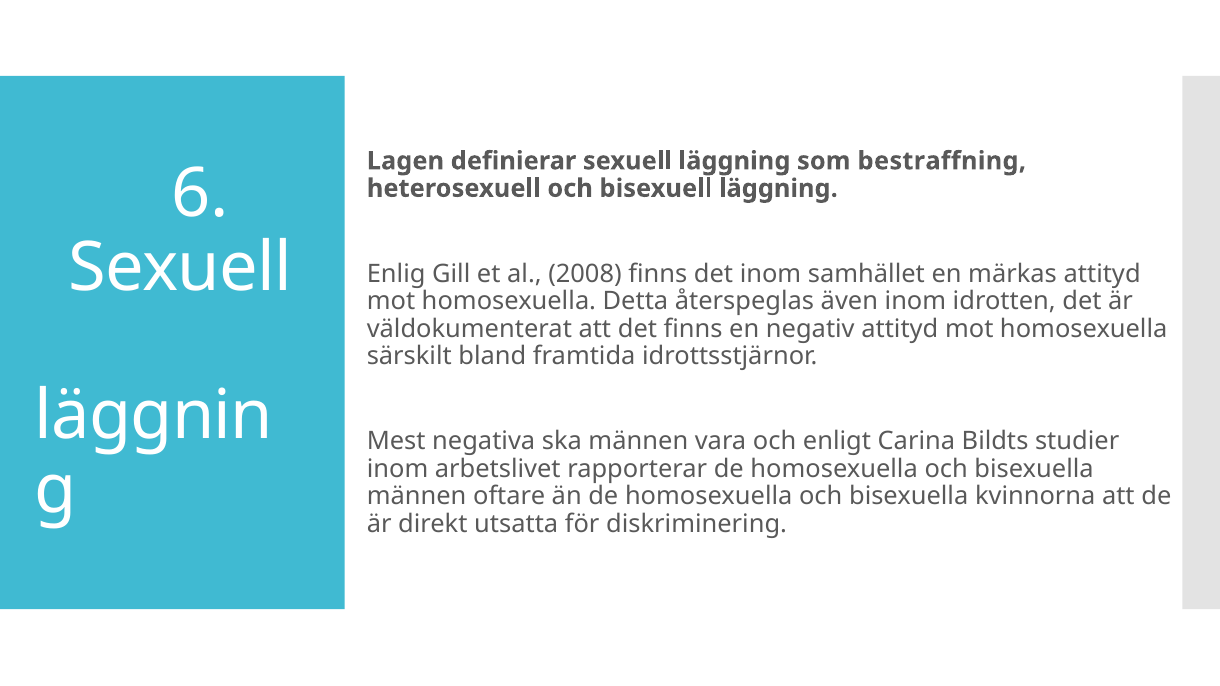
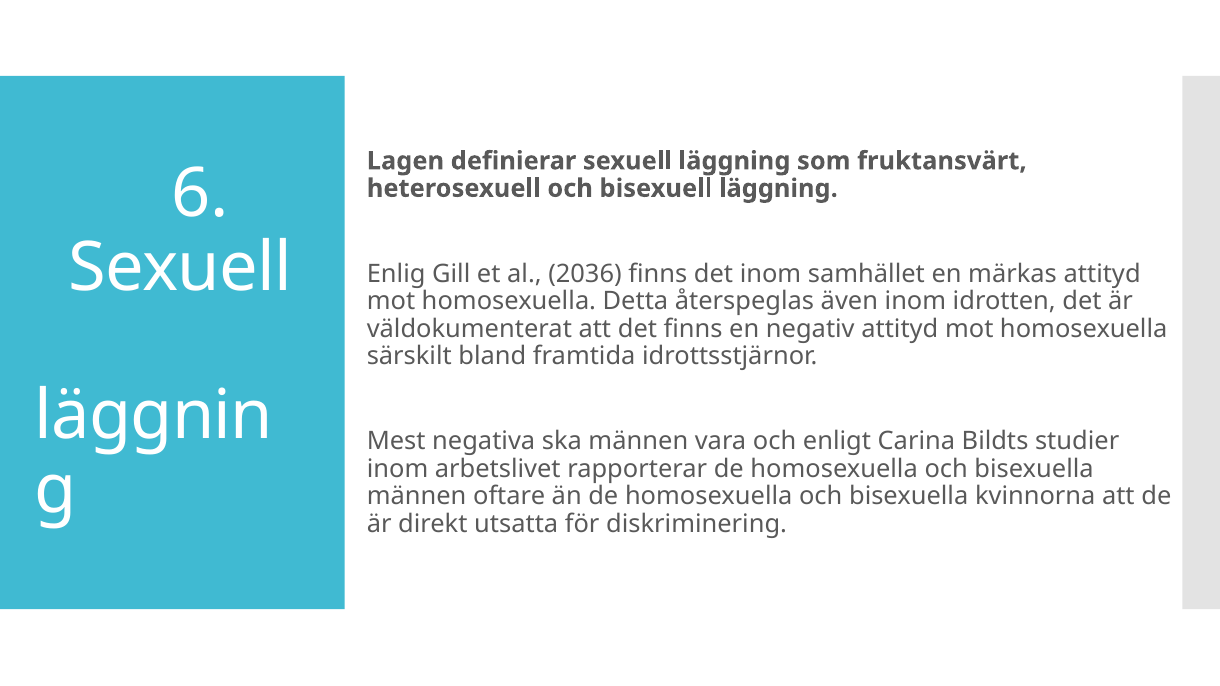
bestraffning: bestraffning -> fruktansvärt
2008: 2008 -> 2036
